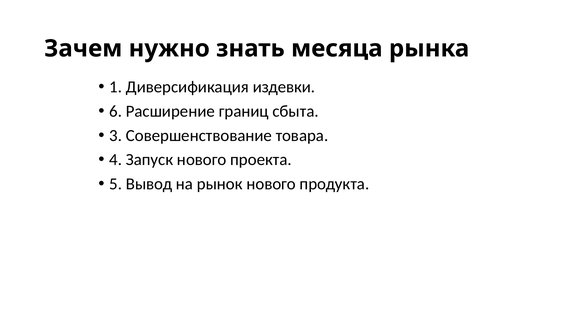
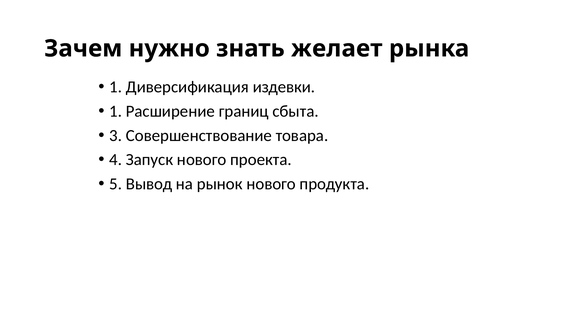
месяца: месяца -> желает
6 at (116, 111): 6 -> 1
